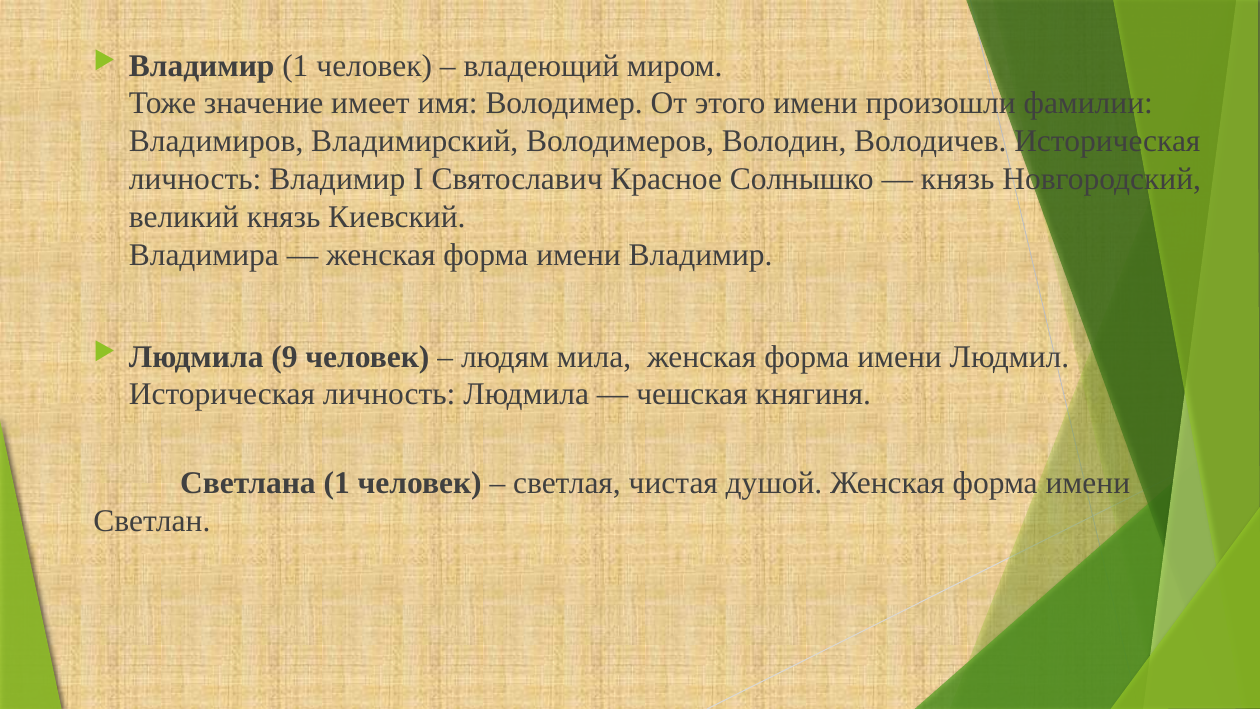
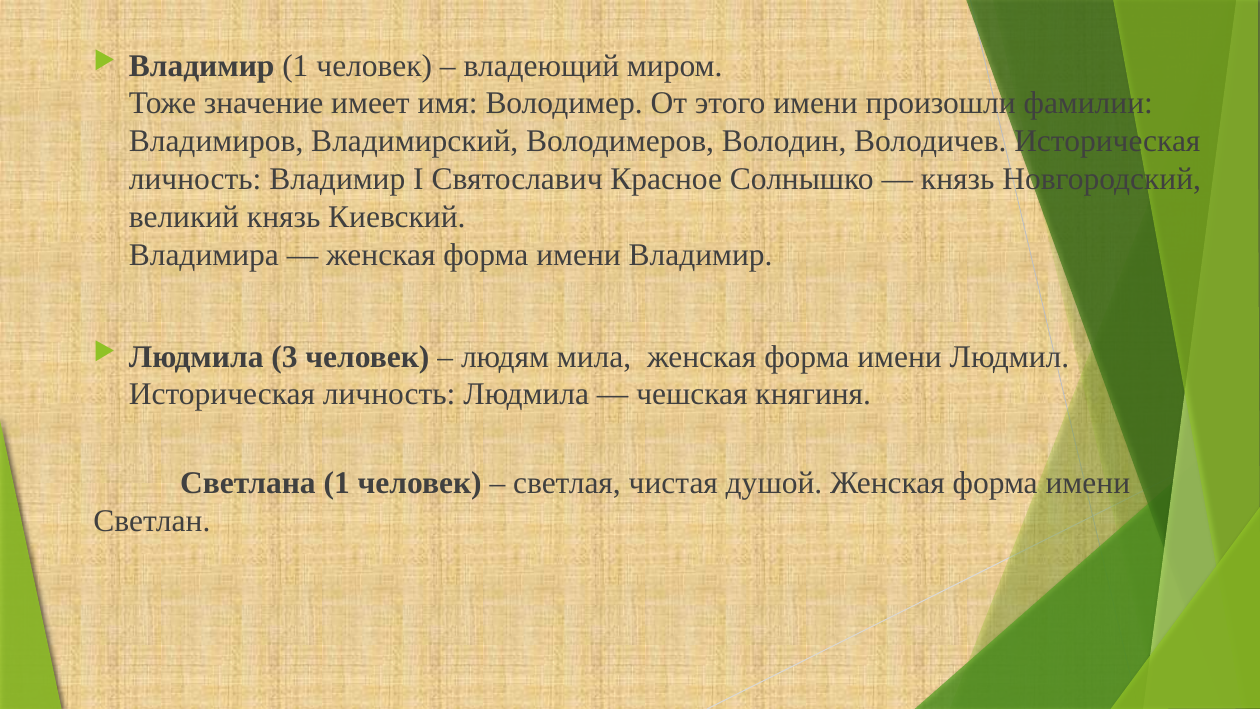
9: 9 -> 3
